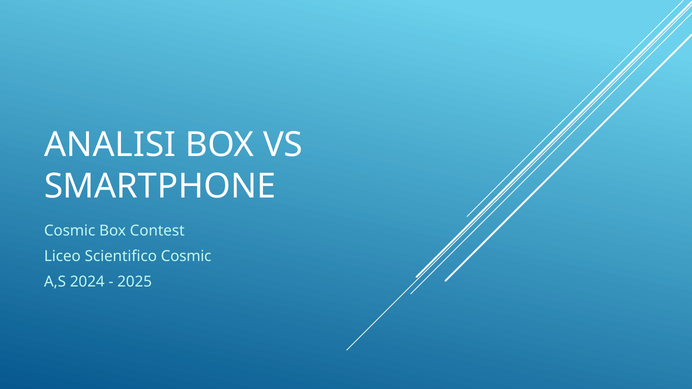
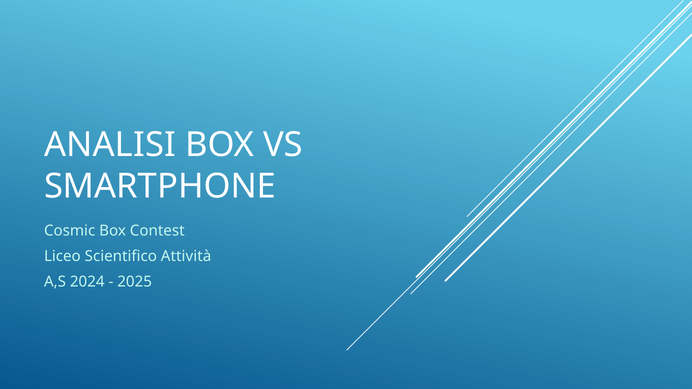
Scientifico Cosmic: Cosmic -> Attività
